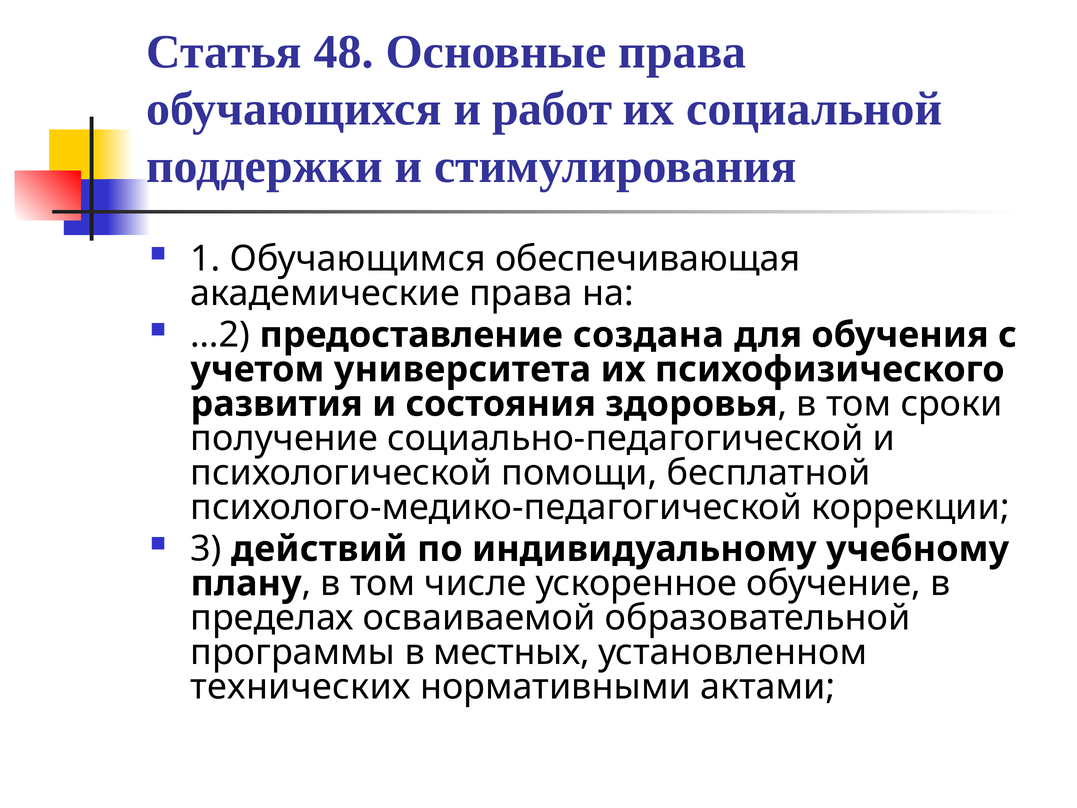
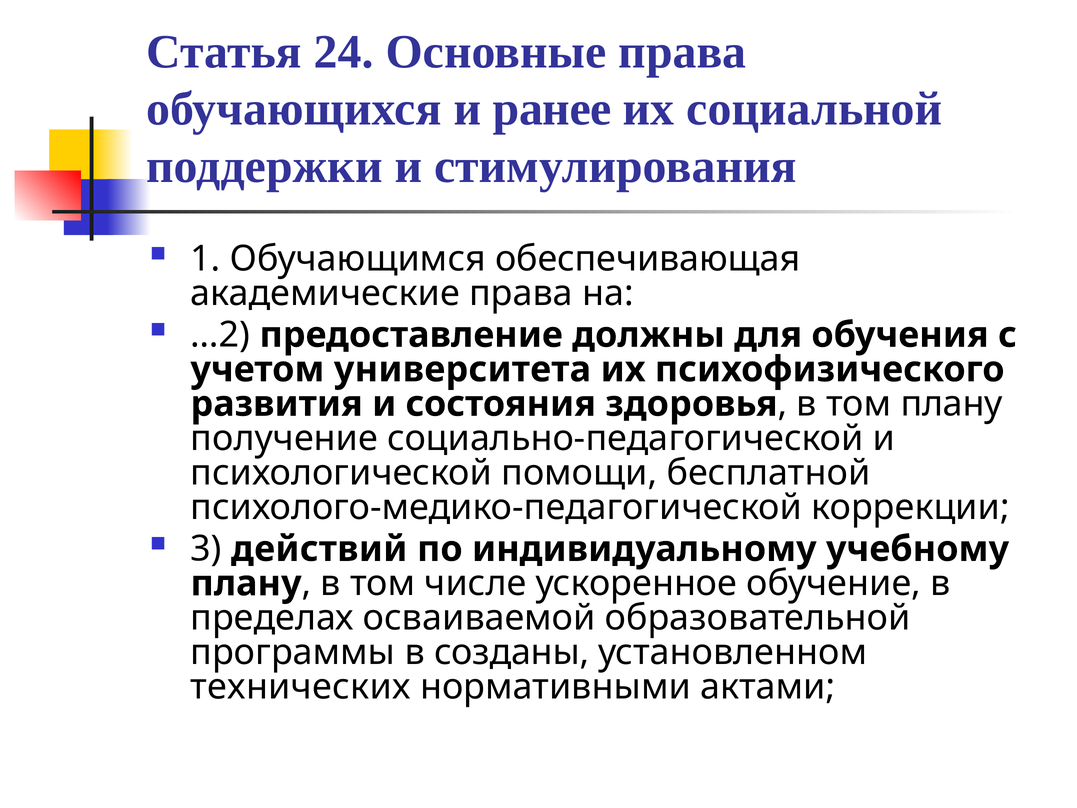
48: 48 -> 24
работ: работ -> ранее
создана: создана -> должны
том сроки: сроки -> плану
местных: местных -> созданы
